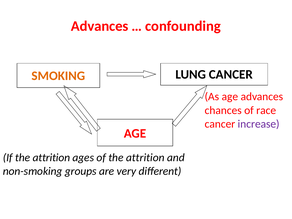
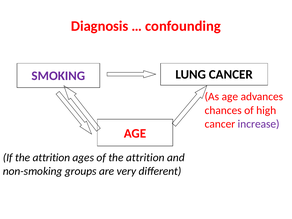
Advances at (100, 26): Advances -> Diagnosis
SMOKING colour: orange -> purple
race: race -> high
